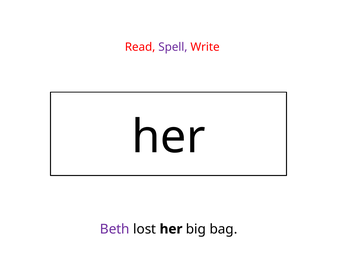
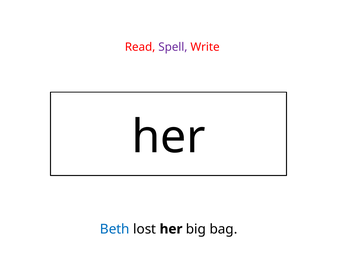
Beth colour: purple -> blue
